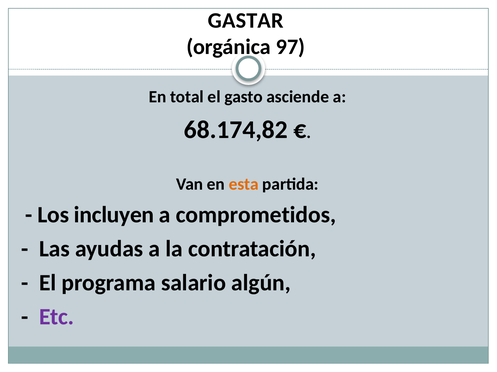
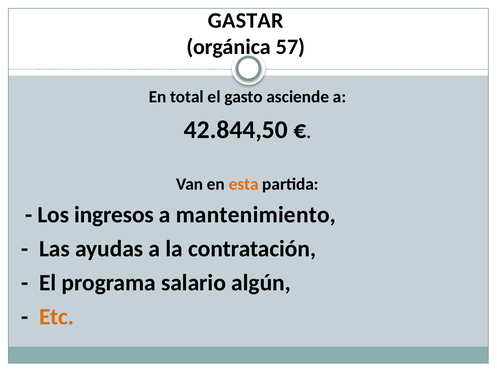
97: 97 -> 57
68.174,82: 68.174,82 -> 42.844,50
incluyen: incluyen -> ingresos
comprometidos: comprometidos -> mantenimiento
Etc colour: purple -> orange
